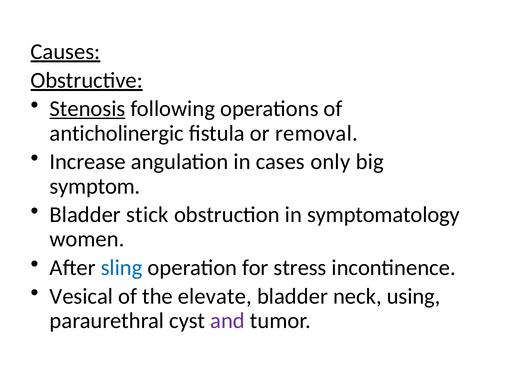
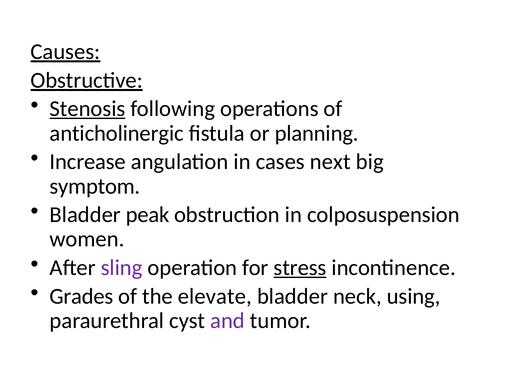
removal: removal -> planning
only: only -> next
stick: stick -> peak
symptomatology: symptomatology -> colposuspension
sling colour: blue -> purple
stress underline: none -> present
Vesical: Vesical -> Grades
